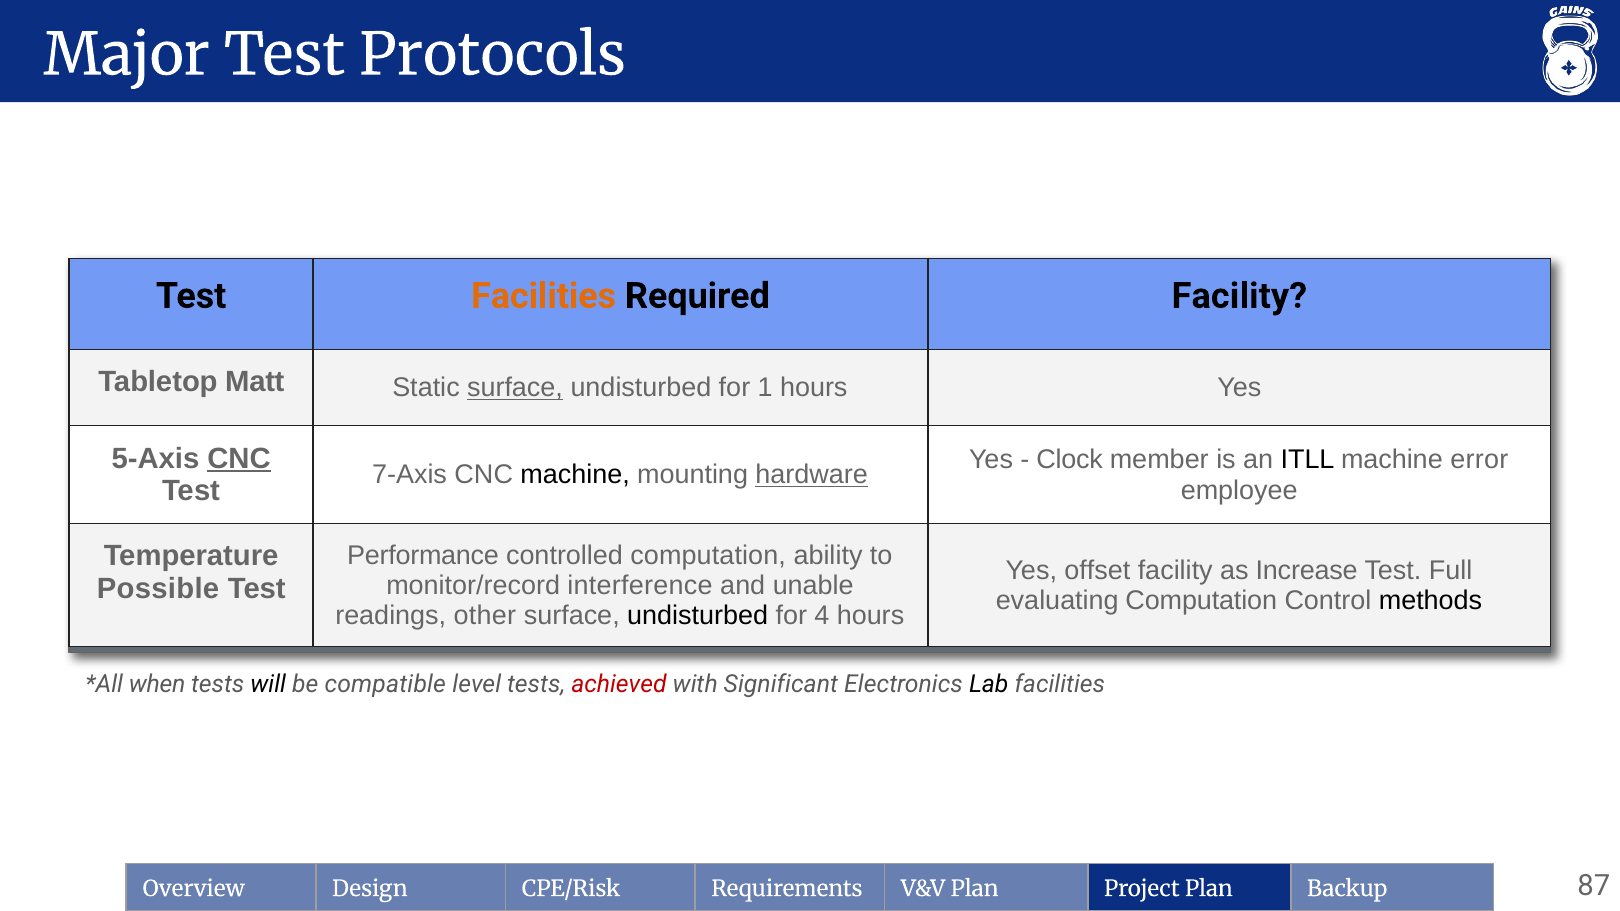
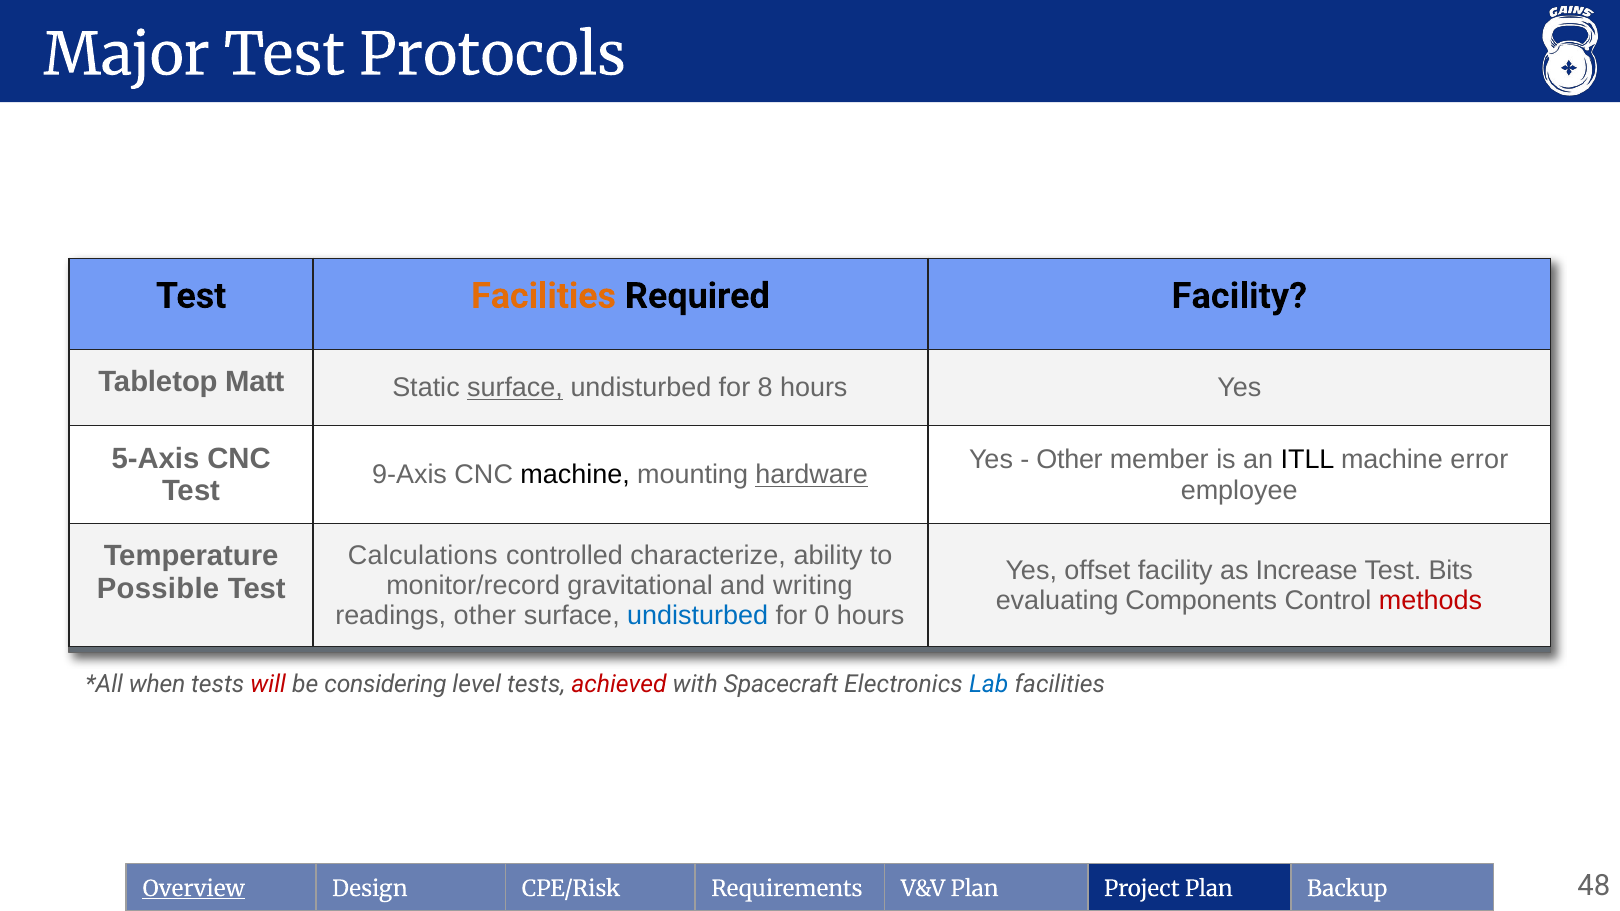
1: 1 -> 8
CNC at (239, 459) underline: present -> none
Clock at (1070, 460): Clock -> Other
7-Axis: 7-Axis -> 9-Axis
Performance: Performance -> Calculations
controlled computation: computation -> characterize
Full: Full -> Bits
interference: interference -> gravitational
unable: unable -> writing
evaluating Computation: Computation -> Components
methods colour: black -> red
undisturbed at (698, 616) colour: black -> blue
4: 4 -> 0
will colour: black -> red
compatible: compatible -> considering
Significant: Significant -> Spacecraft
Lab colour: black -> blue
Overview underline: none -> present
87: 87 -> 48
